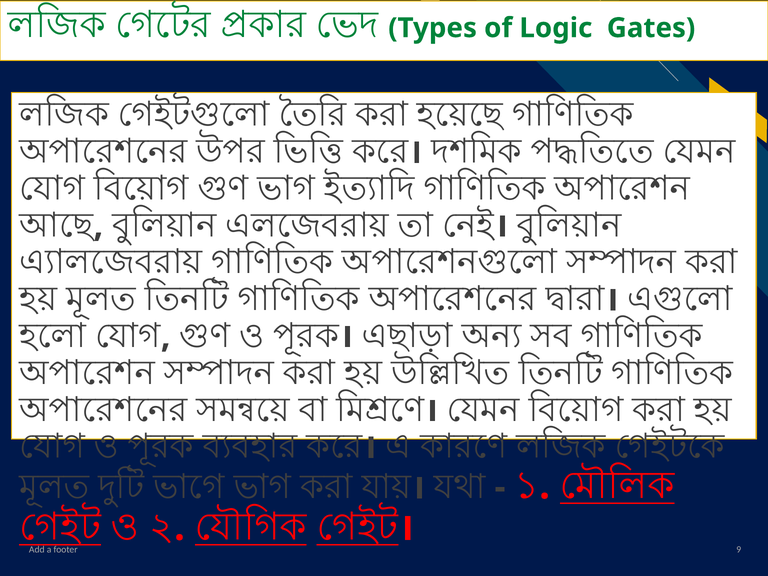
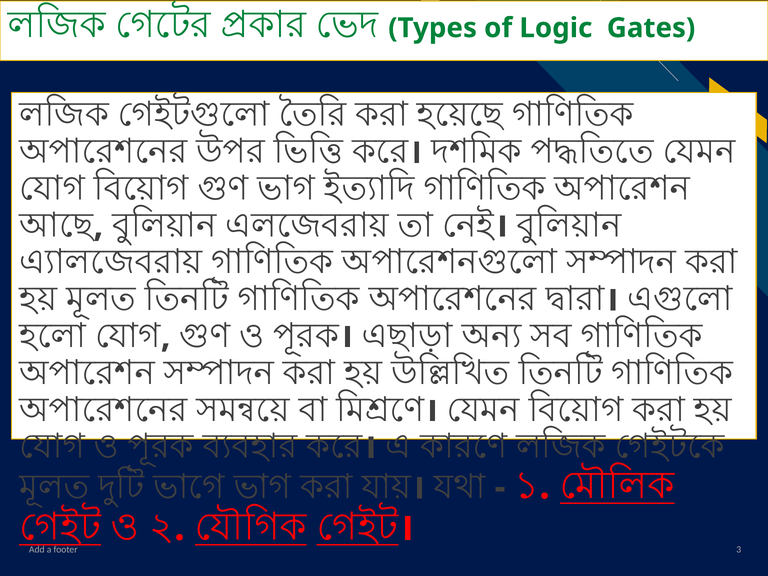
9: 9 -> 3
